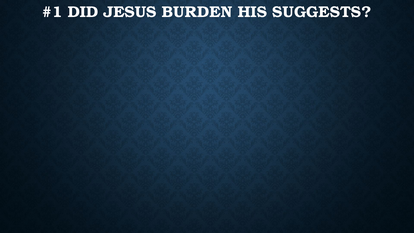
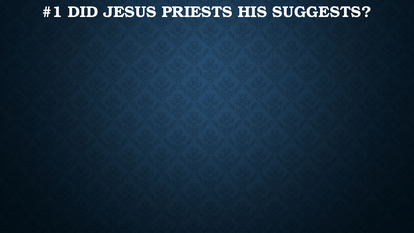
BURDEN: BURDEN -> PRIESTS
